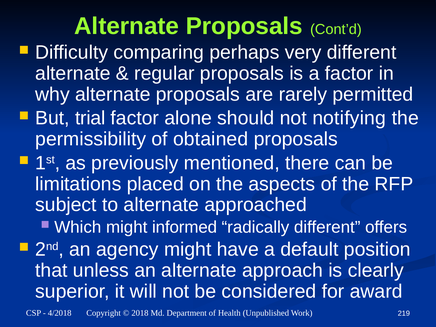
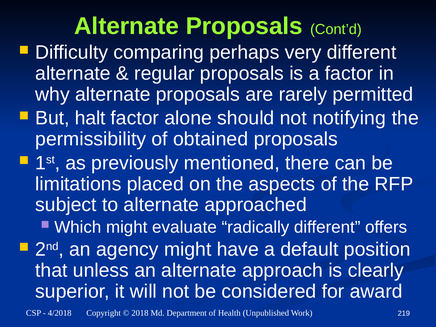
trial: trial -> halt
informed: informed -> evaluate
